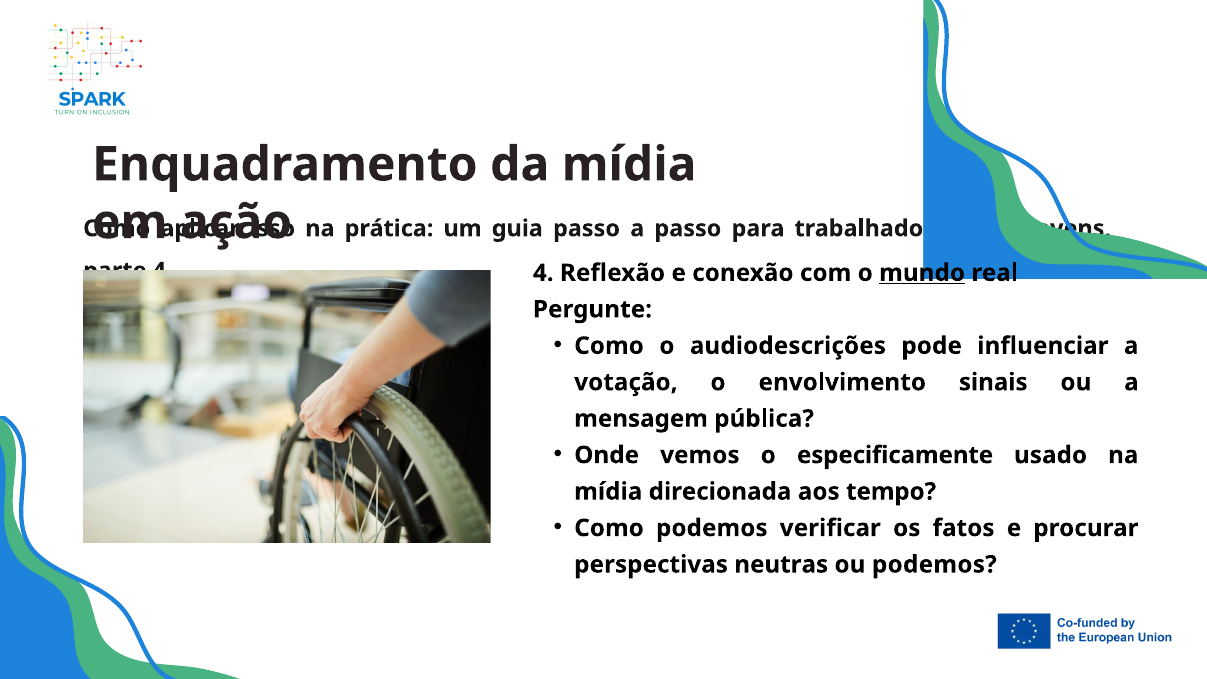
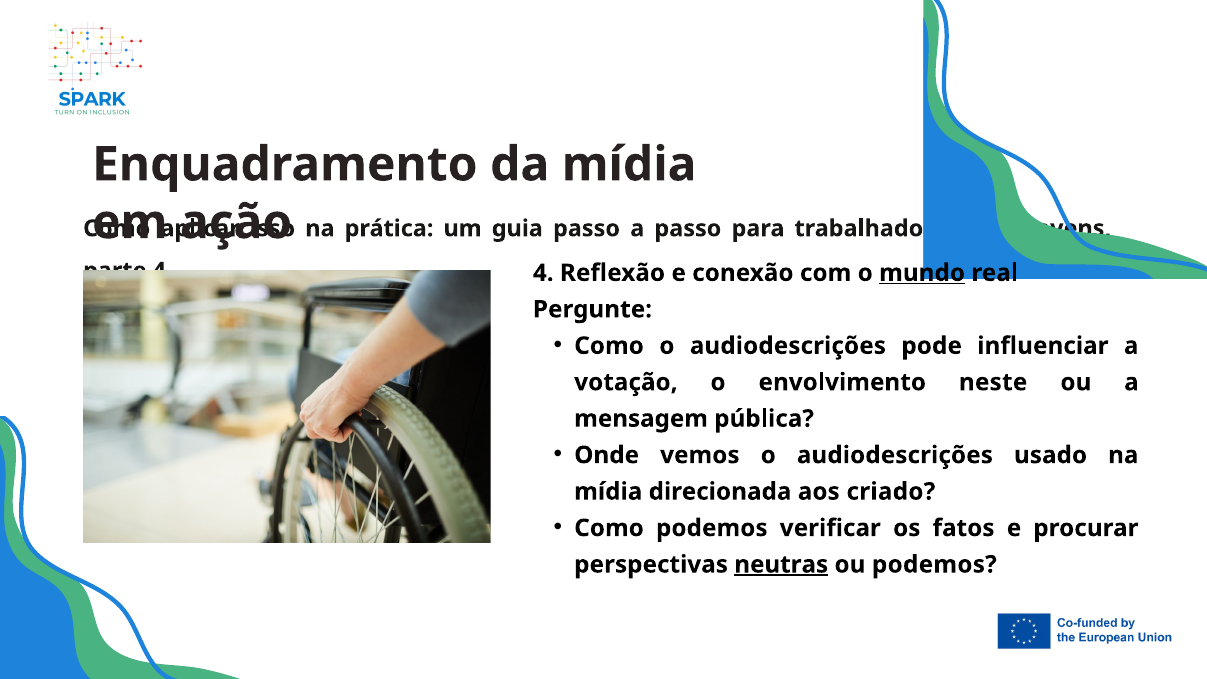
sinais: sinais -> neste
vemos o especificamente: especificamente -> audiodescrições
tempo: tempo -> criado
neutras underline: none -> present
